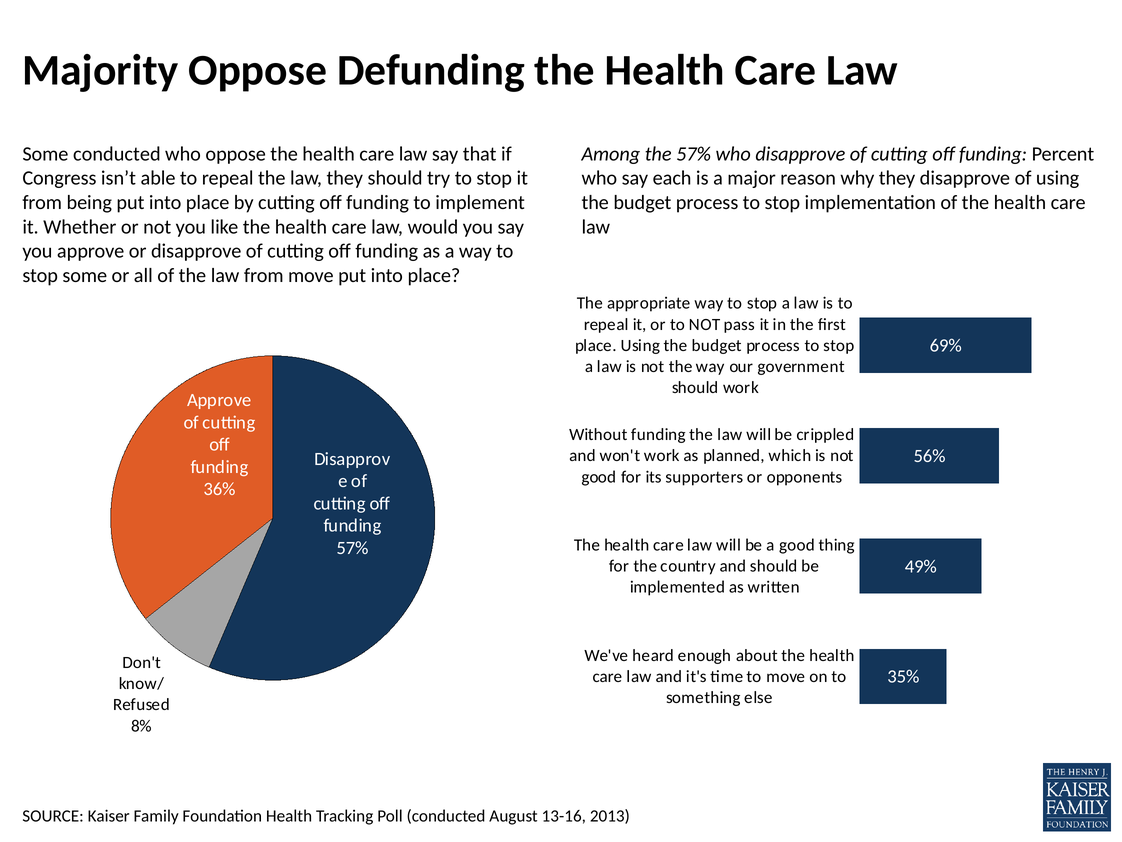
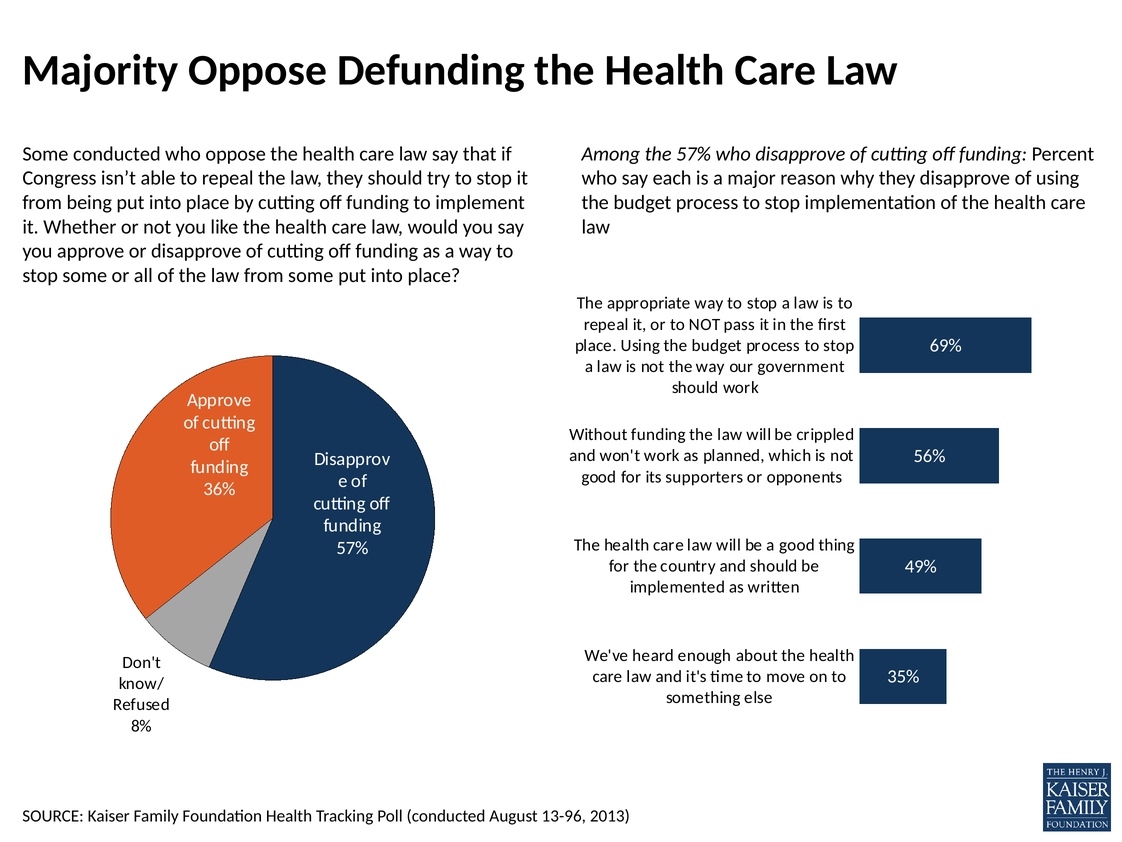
from move: move -> some
13-16: 13-16 -> 13-96
